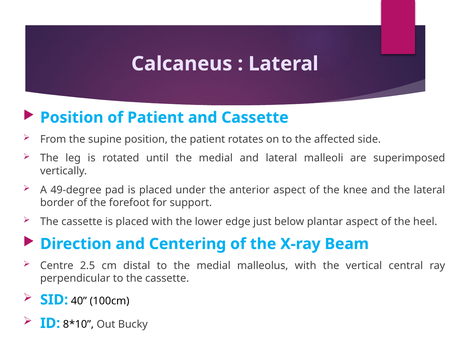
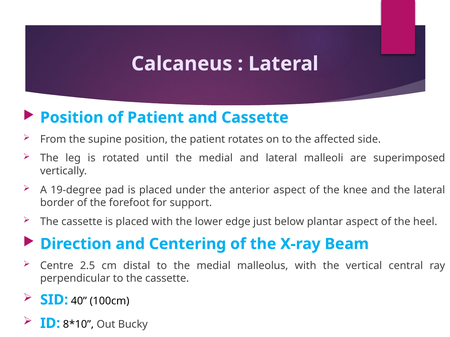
49-degree: 49-degree -> 19-degree
